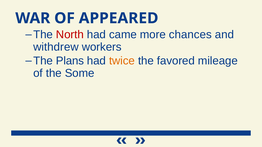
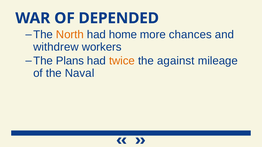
APPEARED: APPEARED -> DEPENDED
North colour: red -> orange
came: came -> home
favored: favored -> against
Some: Some -> Naval
